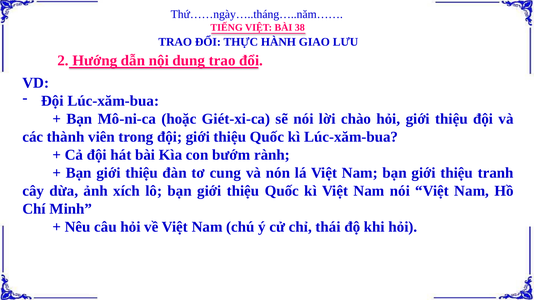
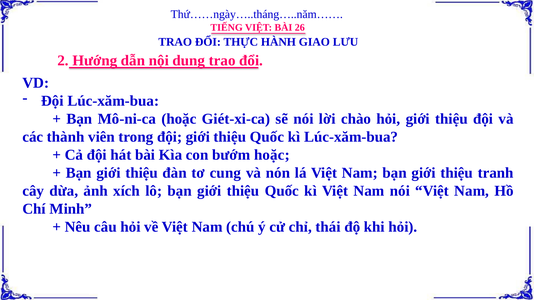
38: 38 -> 26
bướm rành: rành -> hoặc
